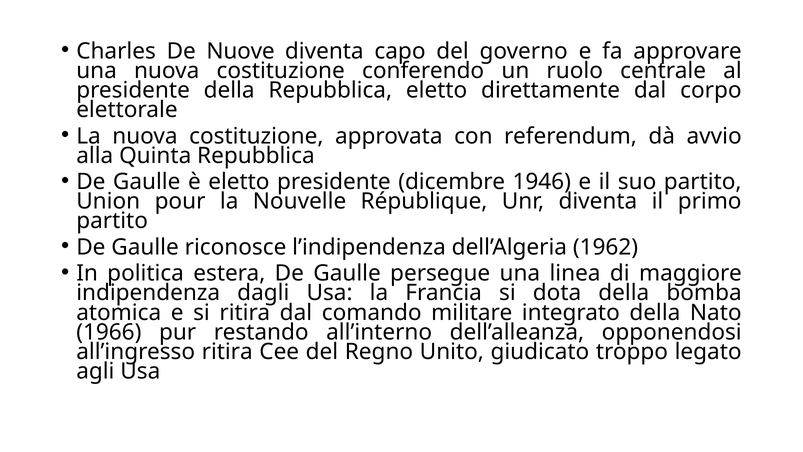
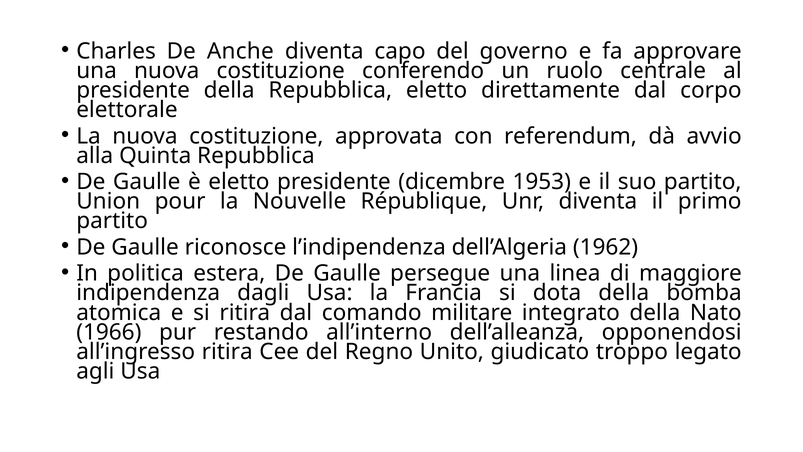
Nuove: Nuove -> Anche
1946: 1946 -> 1953
